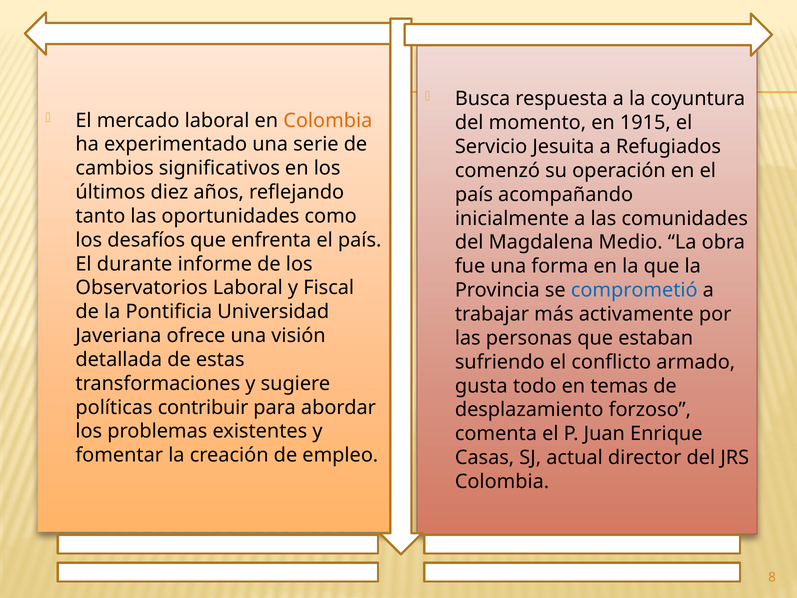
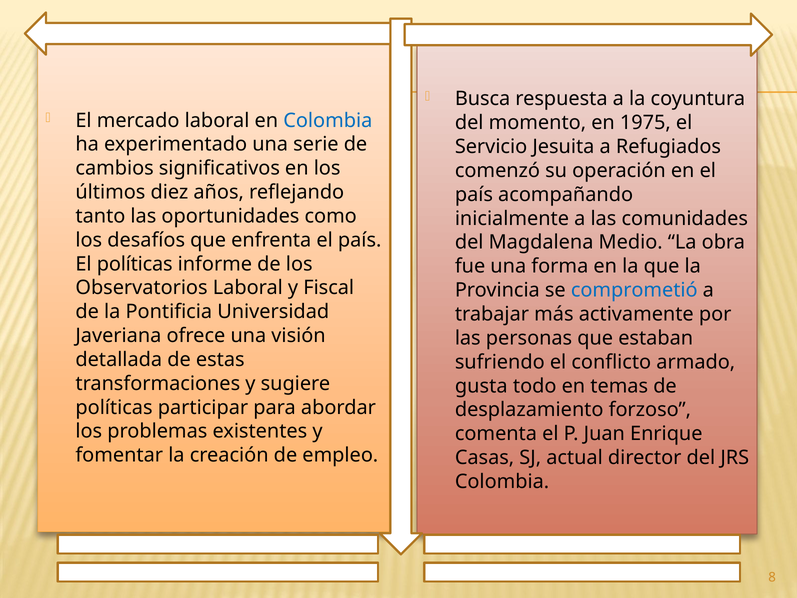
Colombia at (328, 120) colour: orange -> blue
1915: 1915 -> 1975
El durante: durante -> políticas
contribuir: contribuir -> participar
